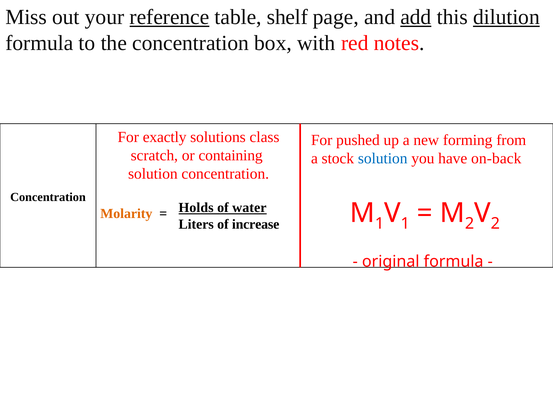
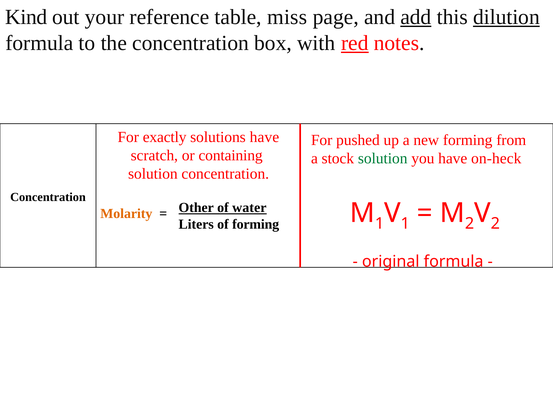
Miss: Miss -> Kind
reference underline: present -> none
shelf: shelf -> miss
red underline: none -> present
solutions class: class -> have
solution at (383, 158) colour: blue -> green
on-back: on-back -> on-heck
Holds: Holds -> Other
of increase: increase -> forming
